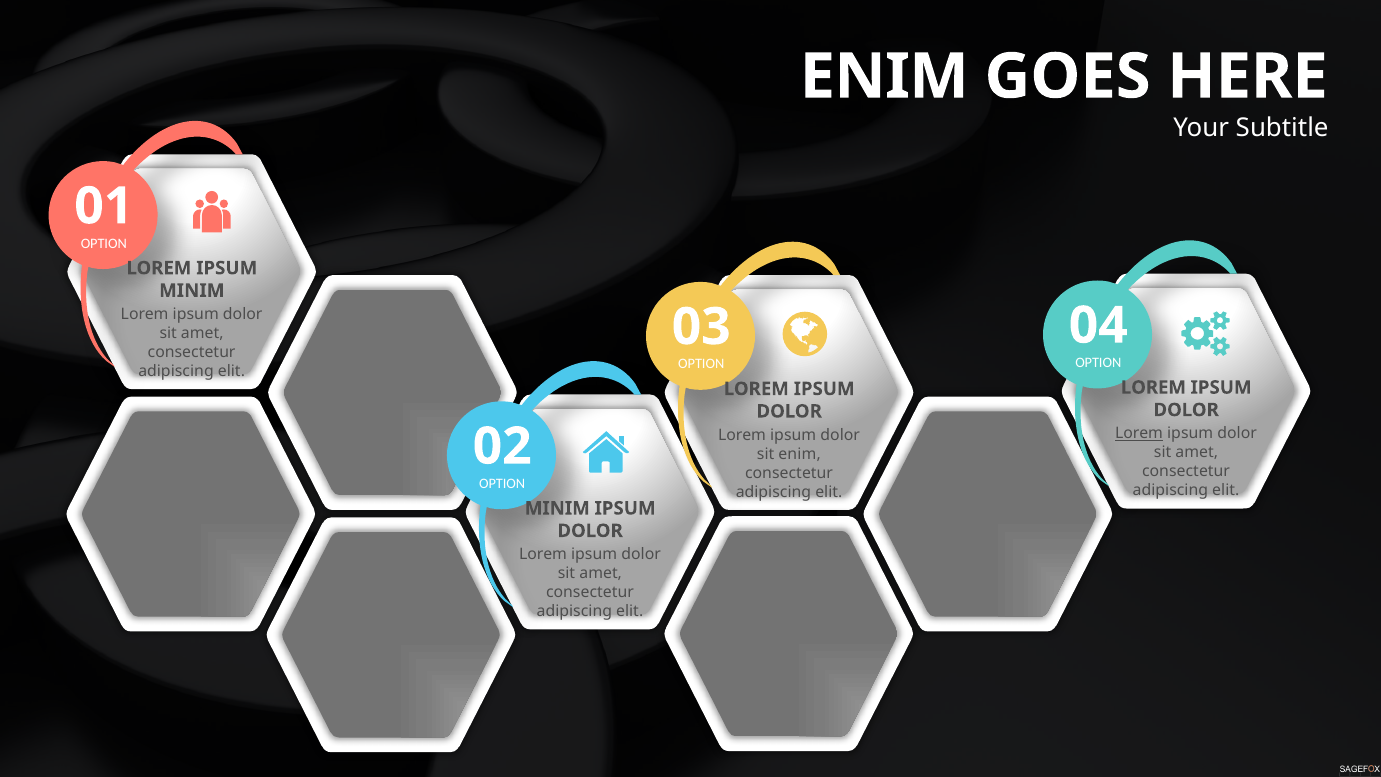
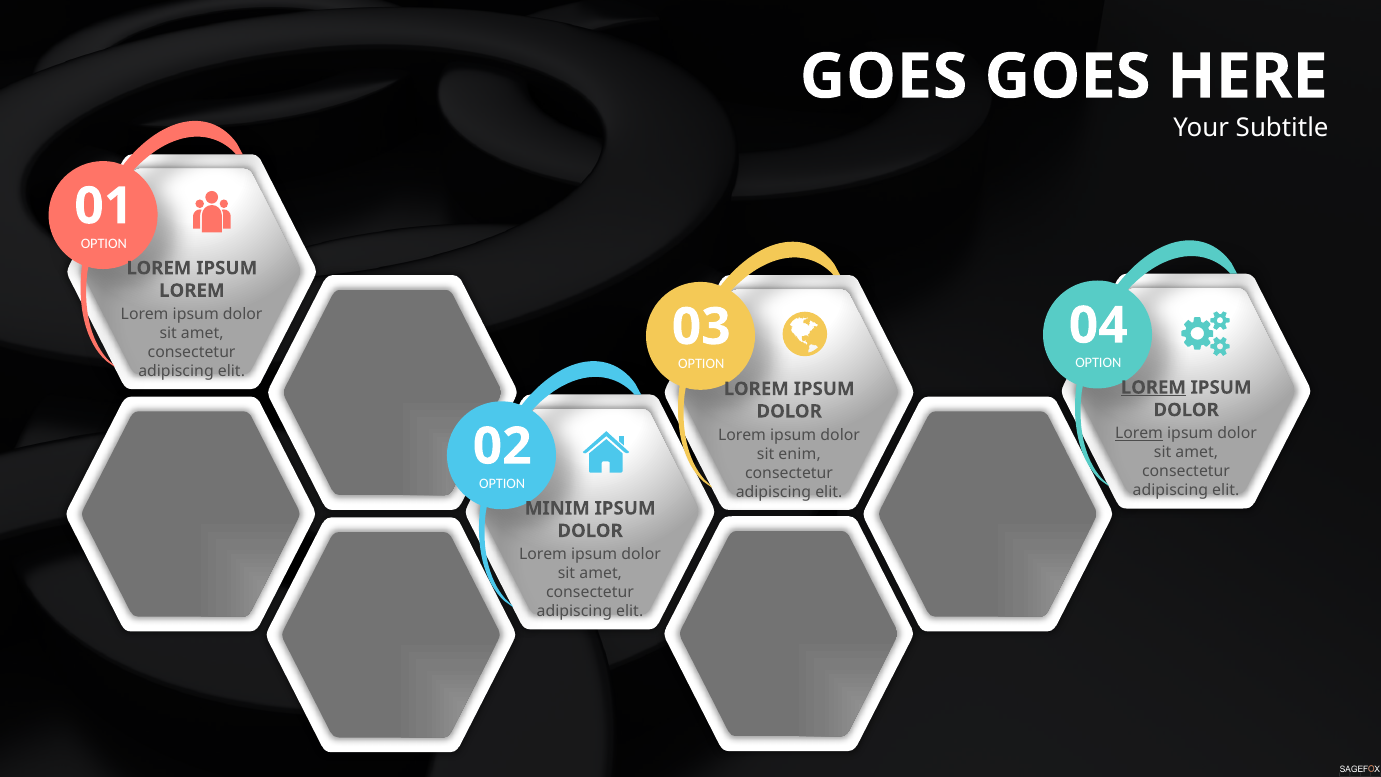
ENIM at (884, 77): ENIM -> GOES
MINIM at (192, 291): MINIM -> LOREM
LOREM at (1153, 387) underline: none -> present
